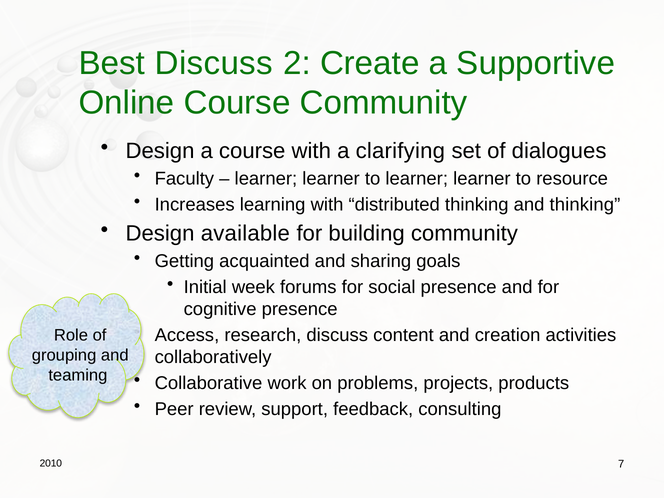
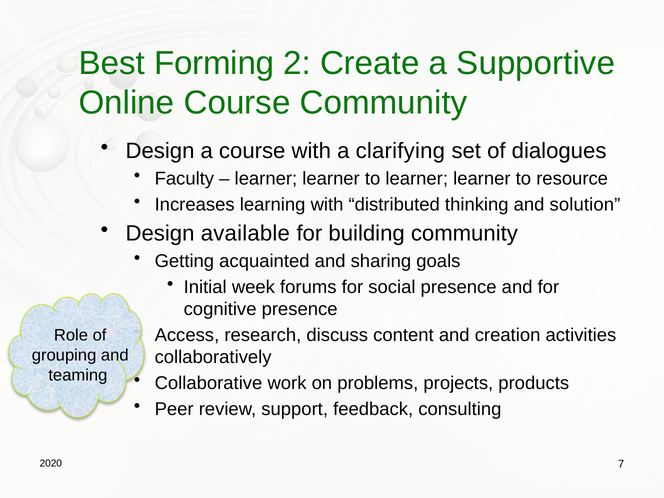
Best Discuss: Discuss -> Forming
and thinking: thinking -> solution
2010: 2010 -> 2020
